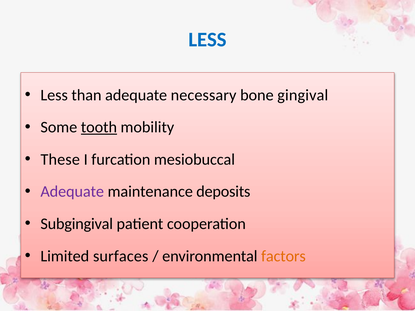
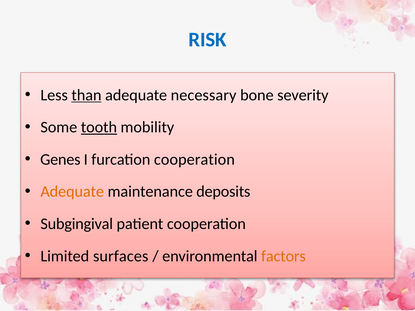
LESS at (208, 40): LESS -> RISK
than underline: none -> present
gingival: gingival -> severity
These: These -> Genes
furcation mesiobuccal: mesiobuccal -> cooperation
Adequate at (72, 192) colour: purple -> orange
